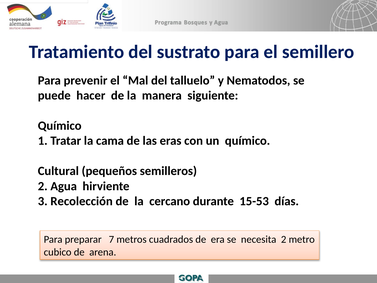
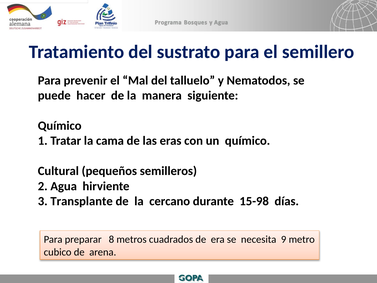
Recolección: Recolección -> Transplante
15-53: 15-53 -> 15-98
7: 7 -> 8
necesita 2: 2 -> 9
